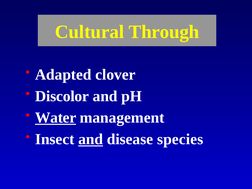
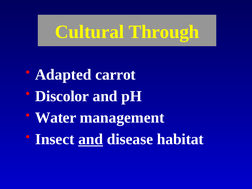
clover: clover -> carrot
Water underline: present -> none
species: species -> habitat
